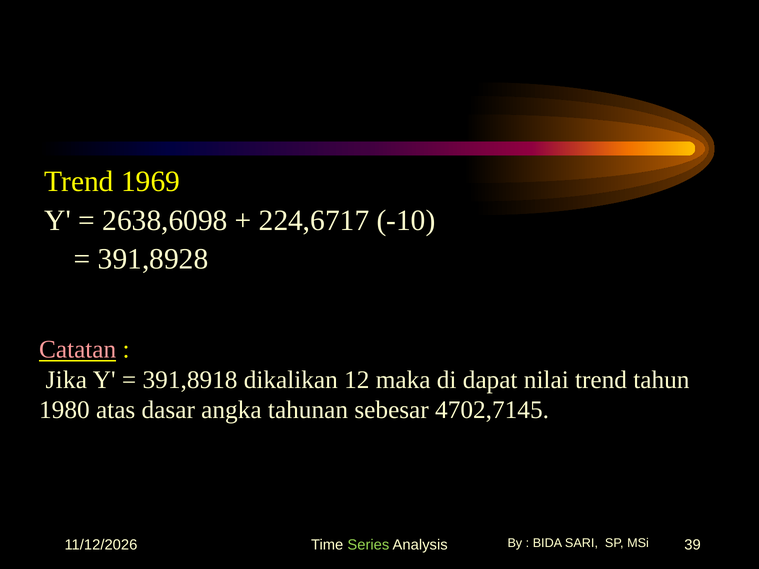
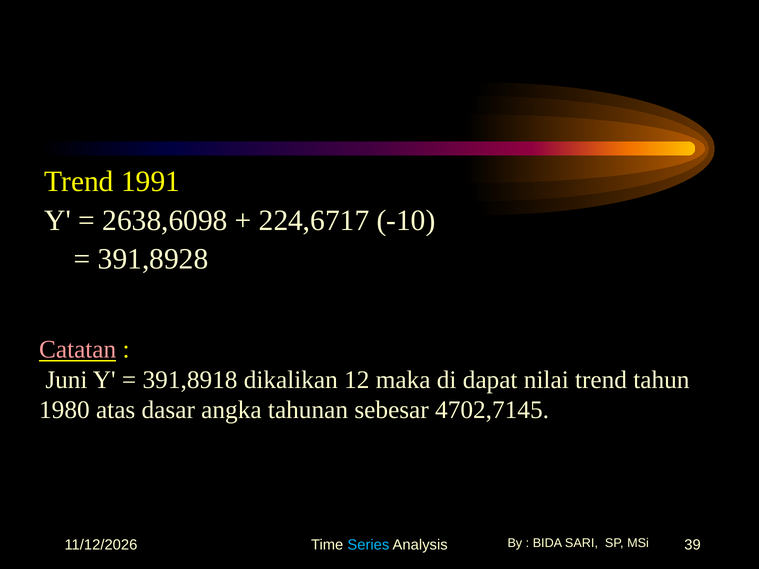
1969: 1969 -> 1991
Jika: Jika -> Juni
Series colour: light green -> light blue
